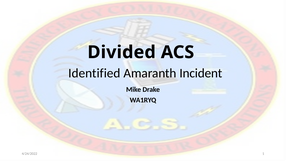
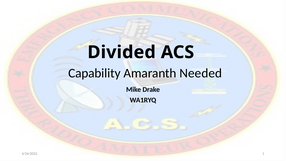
Identified: Identified -> Capability
Incident: Incident -> Needed
